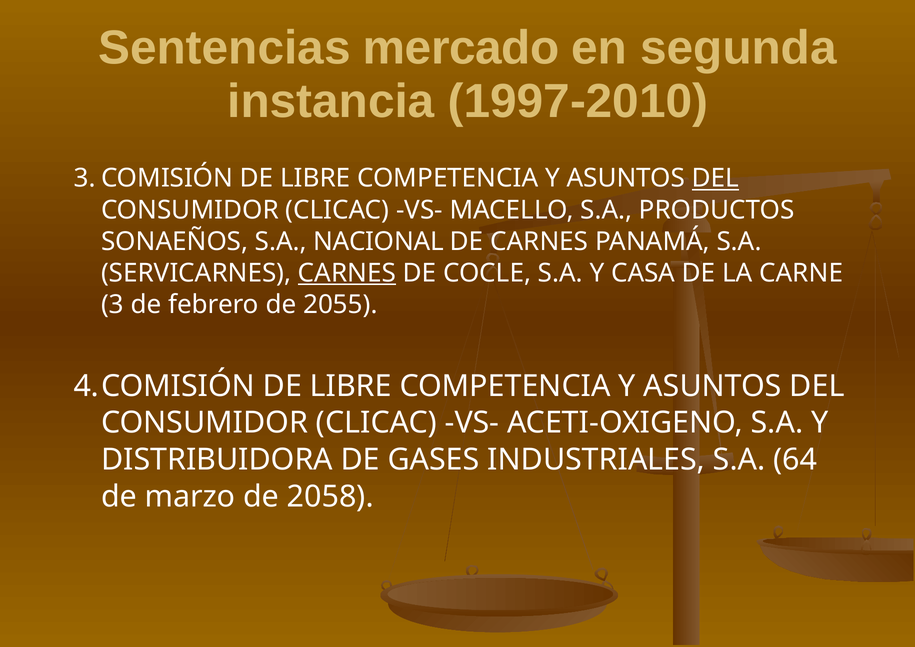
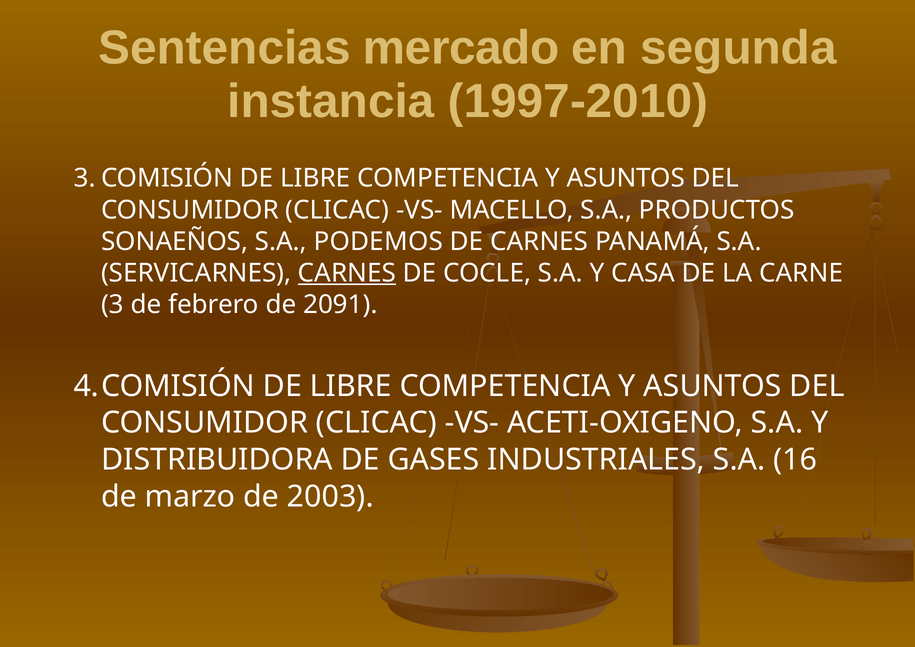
DEL at (715, 178) underline: present -> none
NACIONAL: NACIONAL -> PODEMOS
2055: 2055 -> 2091
64: 64 -> 16
2058: 2058 -> 2003
